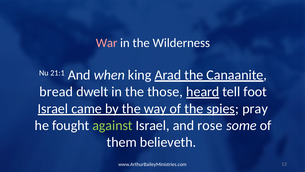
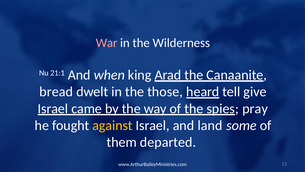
foot: foot -> give
against colour: light green -> yellow
rose: rose -> land
believeth: believeth -> departed
